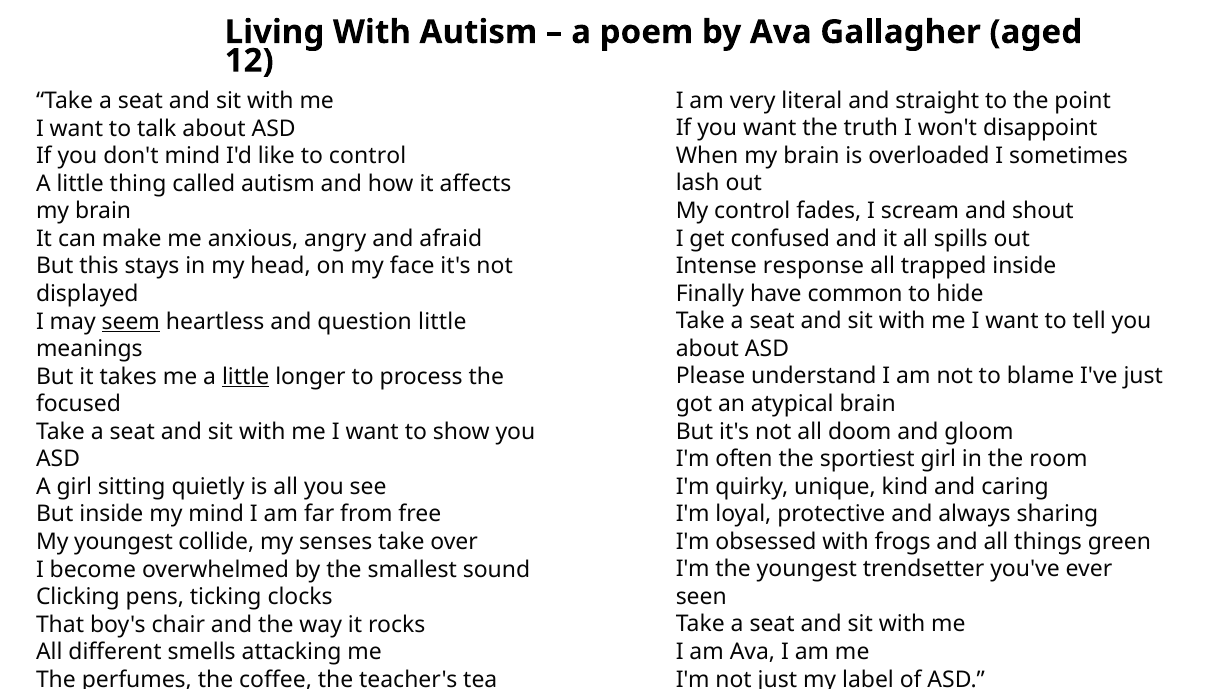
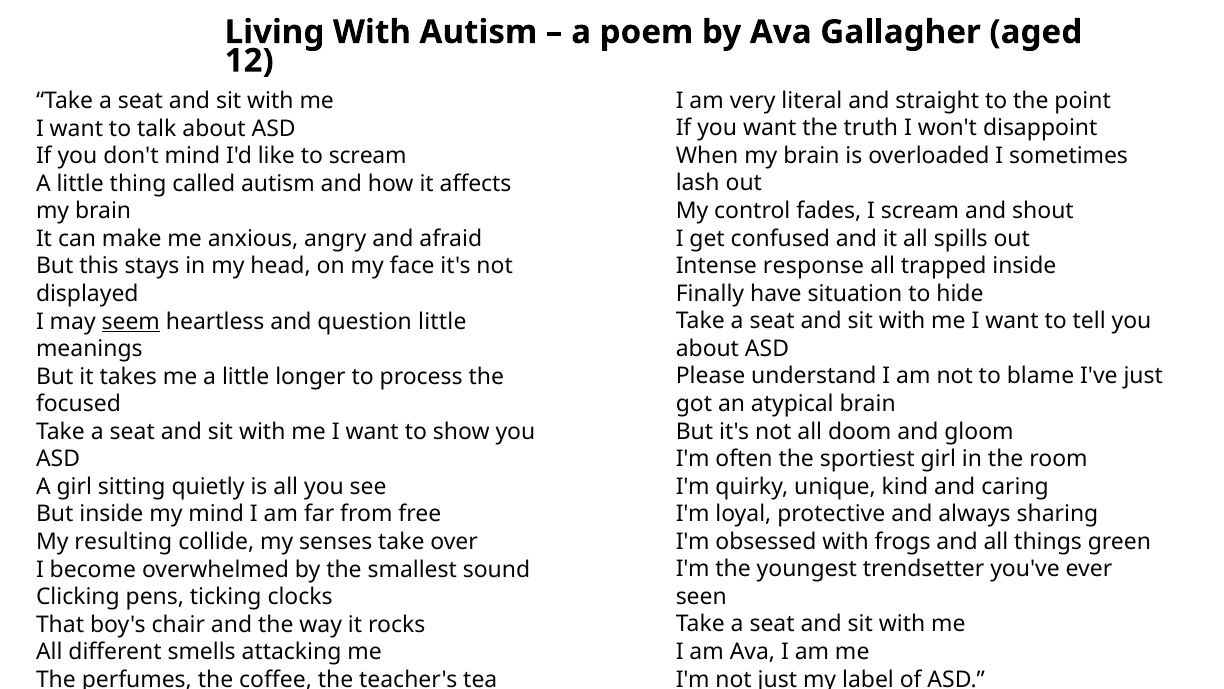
to control: control -> scream
common: common -> situation
little at (246, 376) underline: present -> none
My youngest: youngest -> resulting
